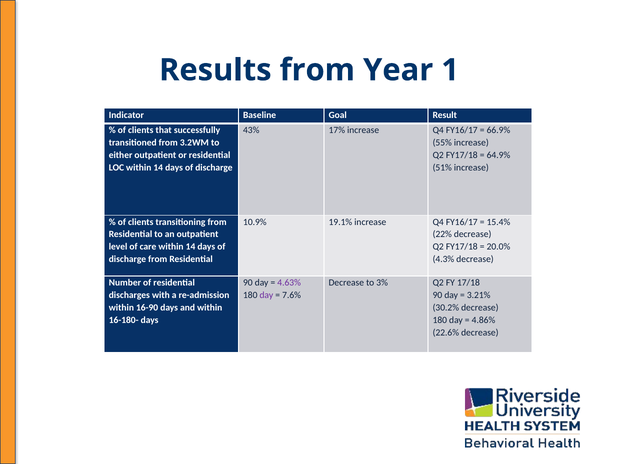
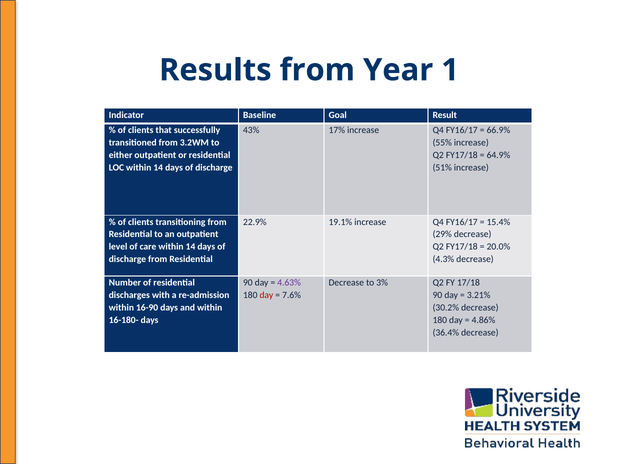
10.9%: 10.9% -> 22.9%
22%: 22% -> 29%
day at (266, 295) colour: purple -> red
22.6%: 22.6% -> 36.4%
